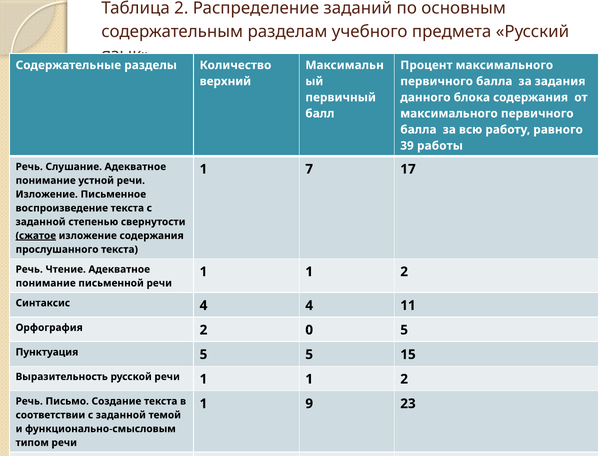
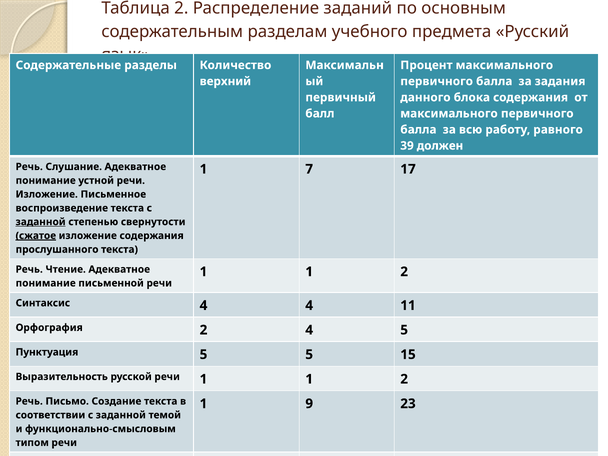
работы: работы -> должен
заданной at (41, 222) underline: none -> present
2 0: 0 -> 4
